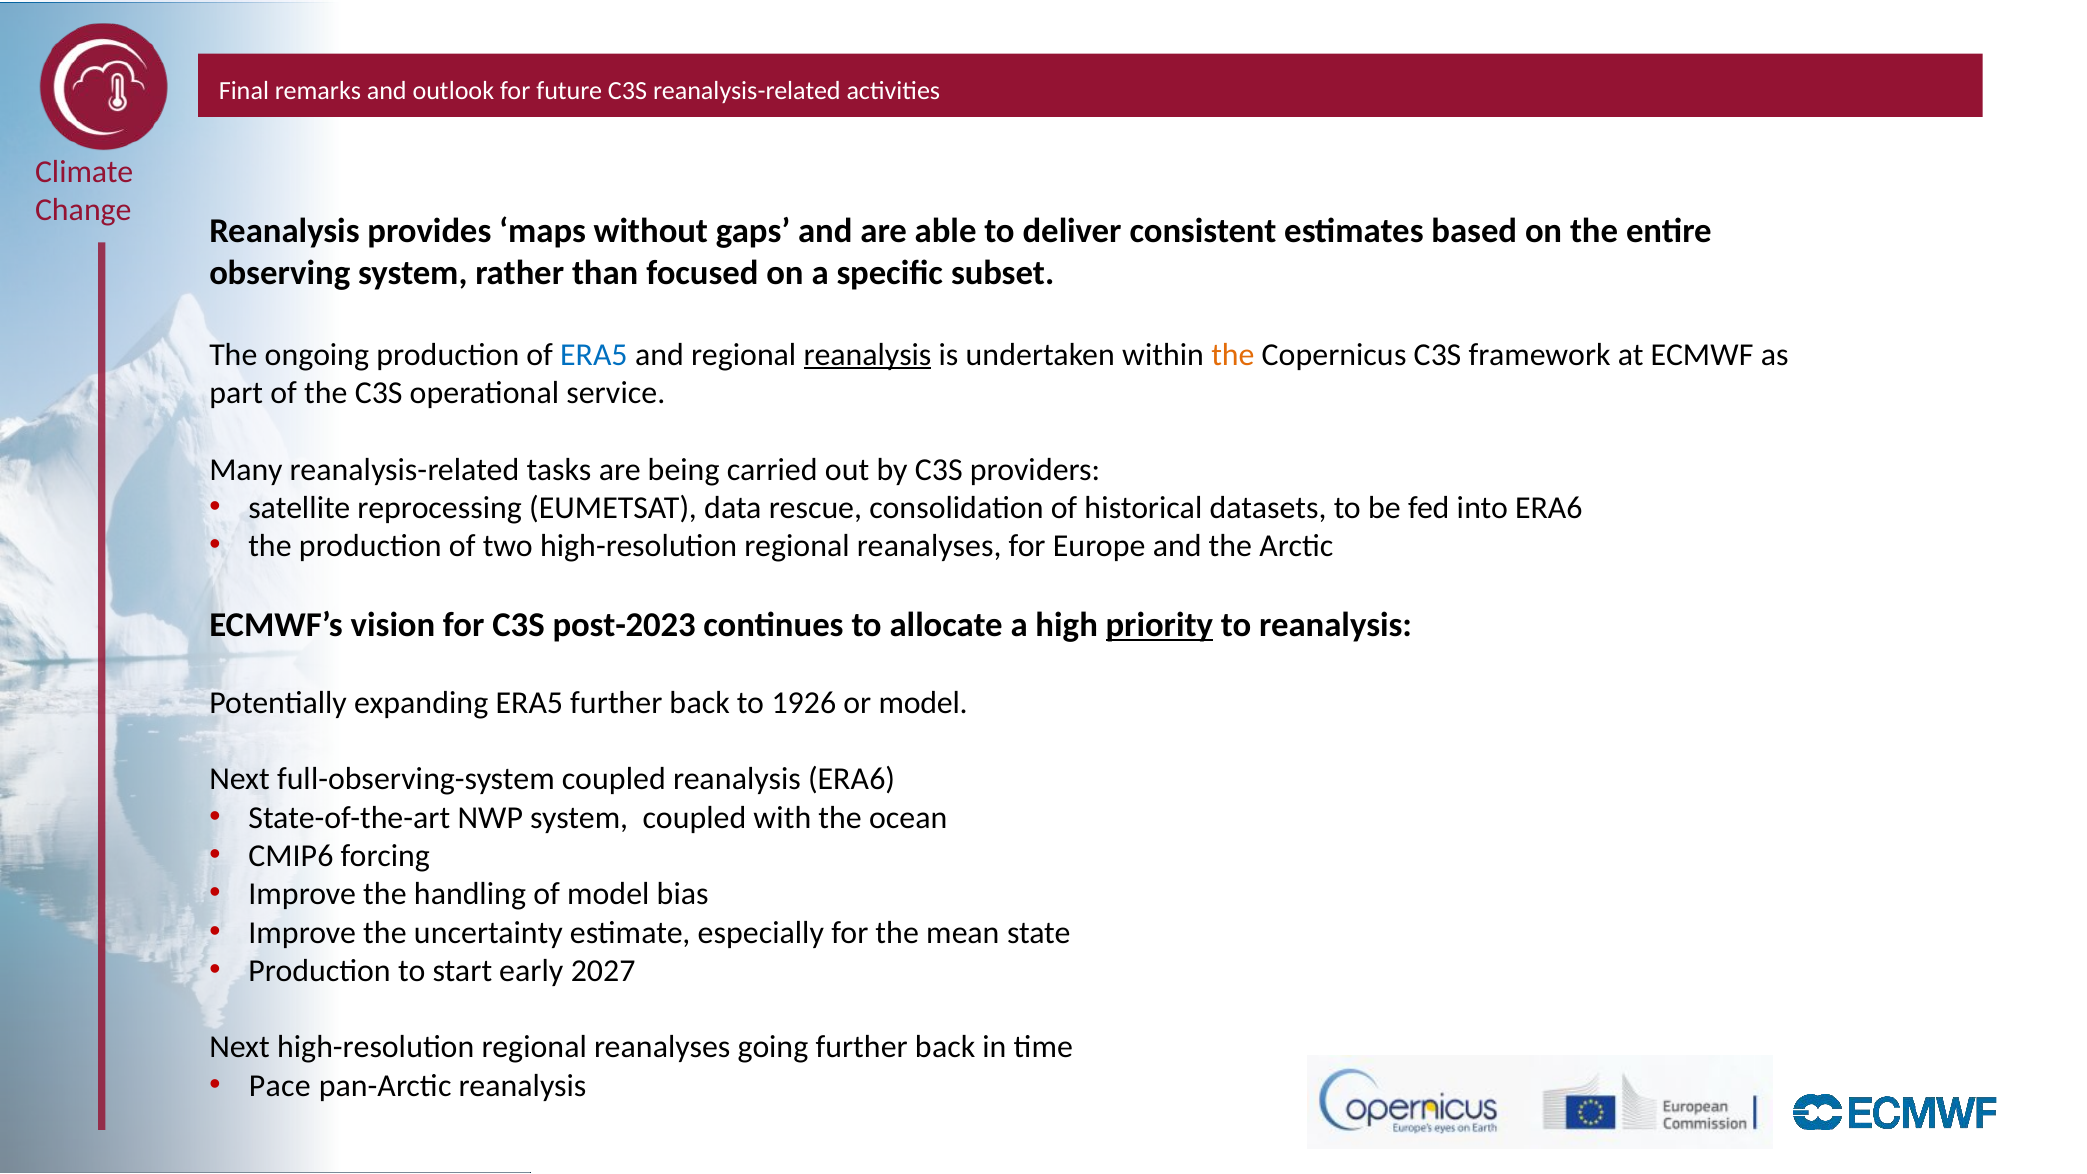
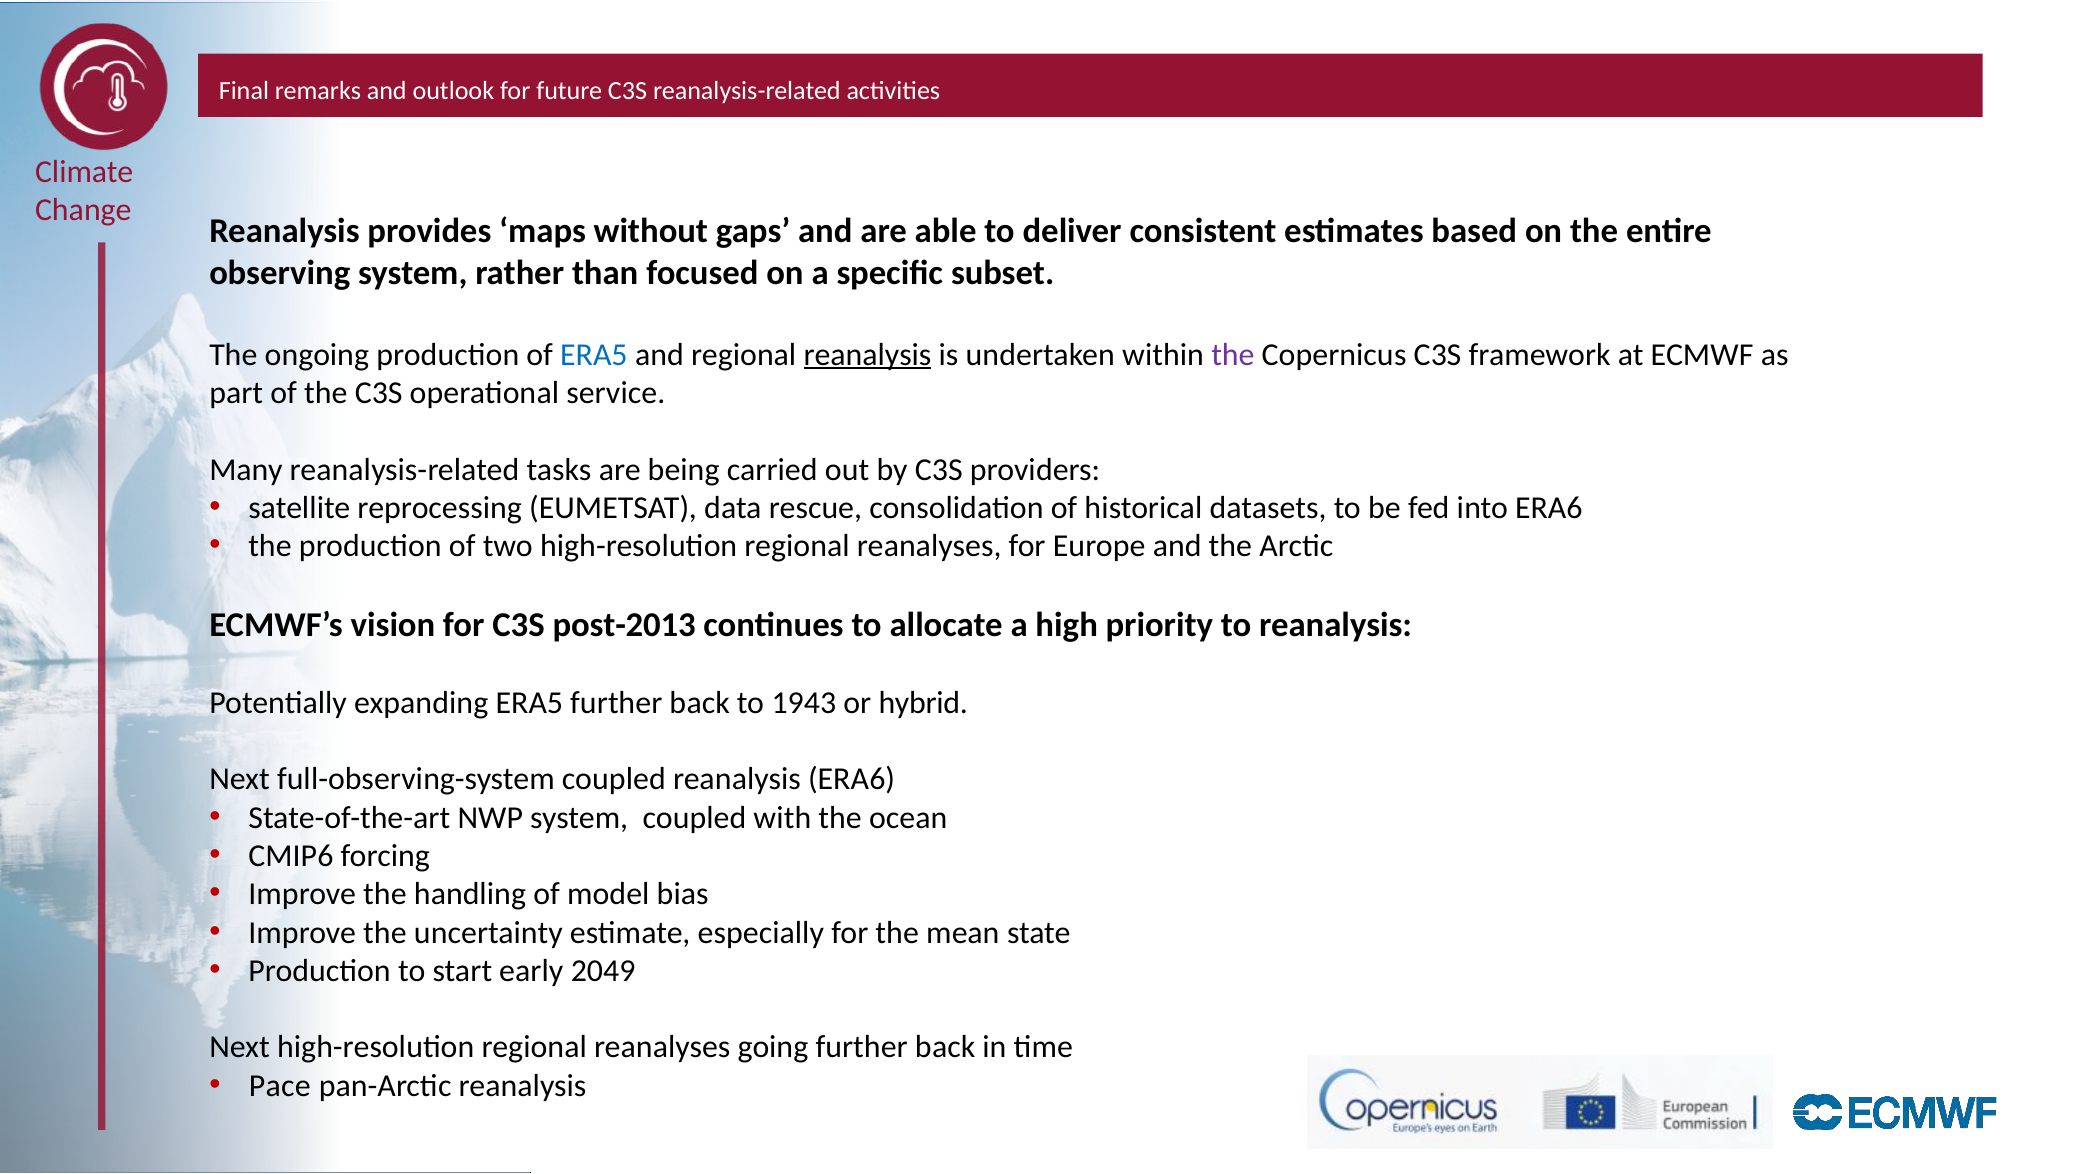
the at (1233, 355) colour: orange -> purple
post-2023: post-2023 -> post-2013
priority underline: present -> none
1926: 1926 -> 1943
or model: model -> hybrid
2027: 2027 -> 2049
